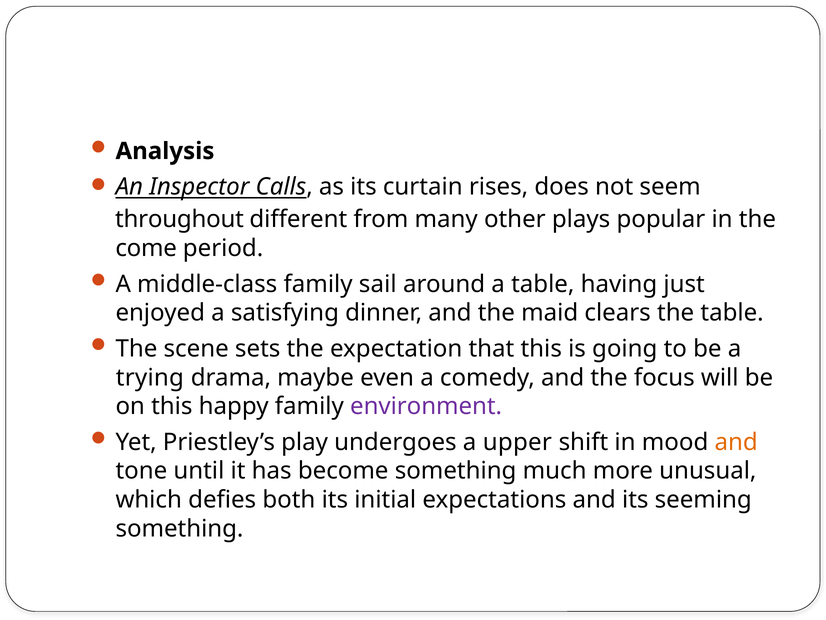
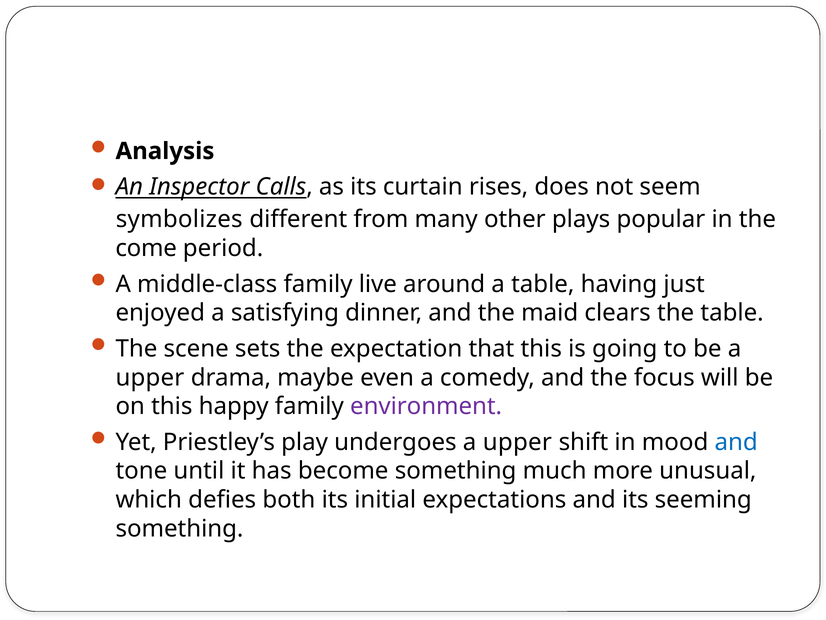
throughout: throughout -> symbolizes
sail: sail -> live
trying at (150, 377): trying -> upper
and at (736, 442) colour: orange -> blue
